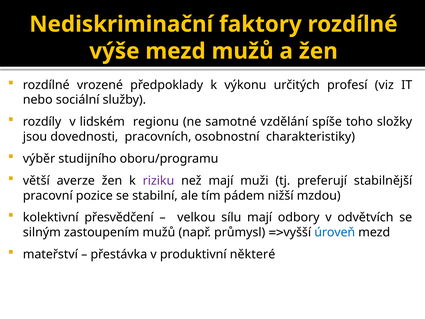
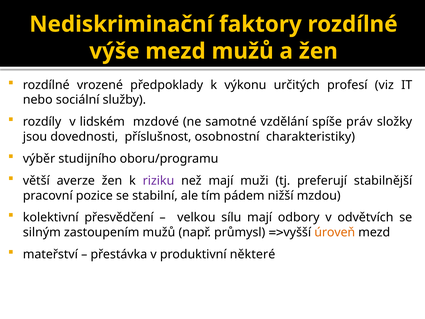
regionu: regionu -> mzdové
toho: toho -> práv
pracovních: pracovních -> příslušnost
úroveň colour: blue -> orange
